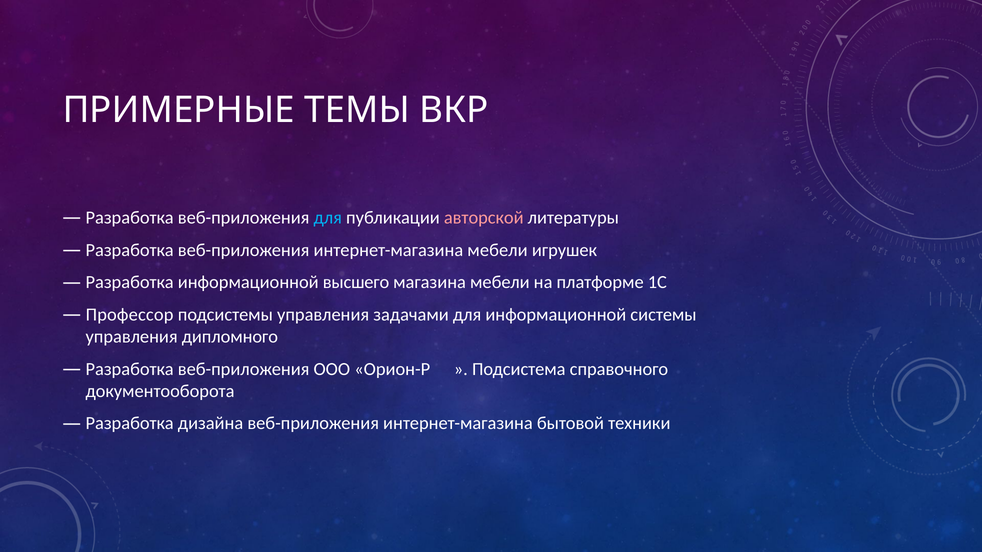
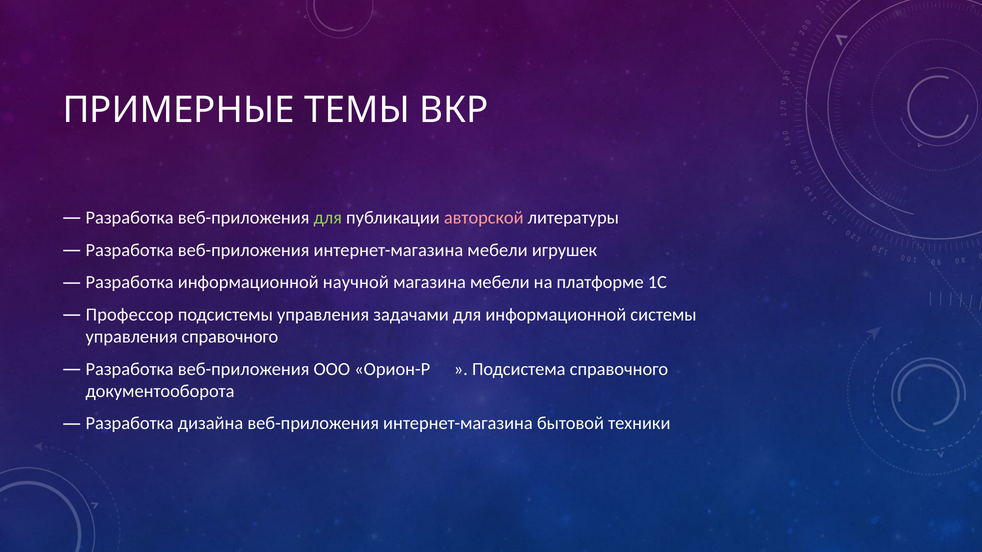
для at (328, 218) colour: light blue -> light green
высшего: высшего -> научной
управления дипломного: дипломного -> справочного
